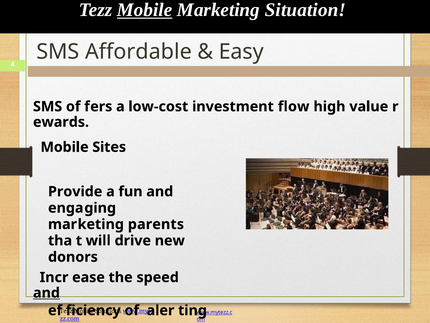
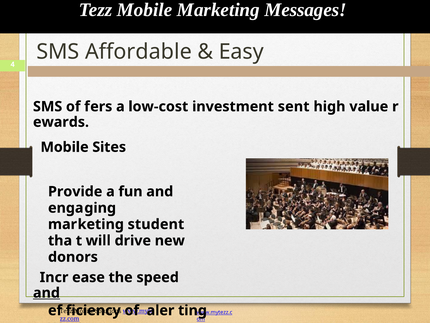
Mobile at (145, 10) underline: present -> none
Situation: Situation -> Messages
flow: flow -> sent
parents: parents -> student
